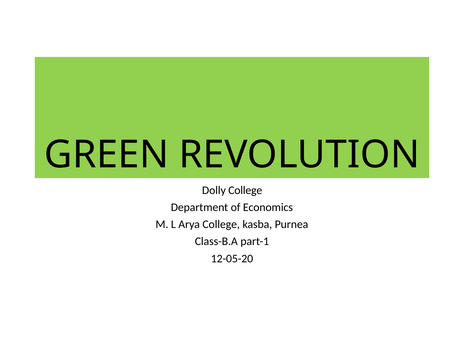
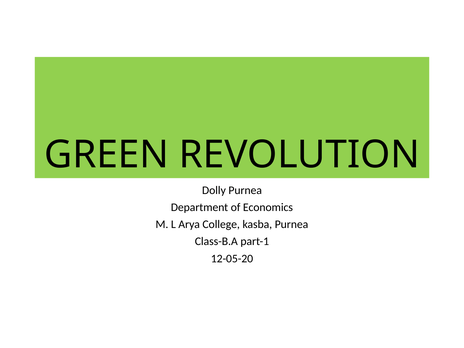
Dolly College: College -> Purnea
